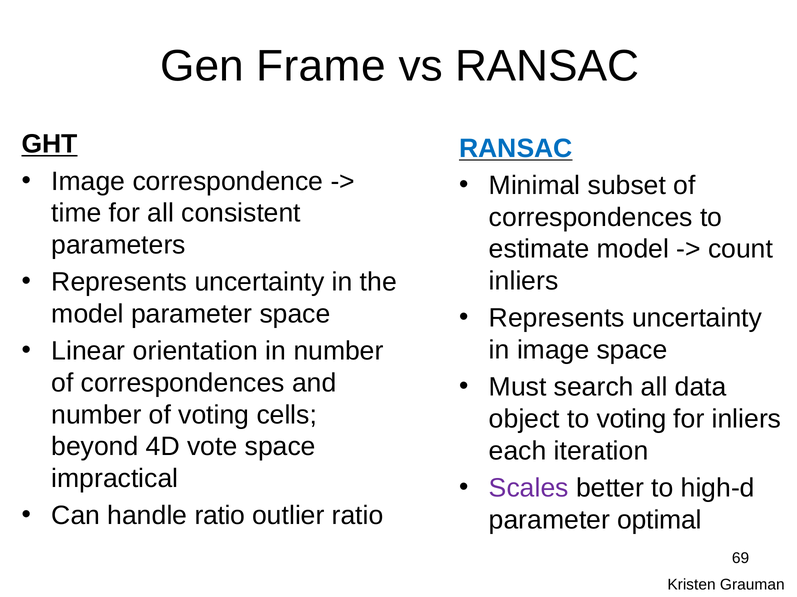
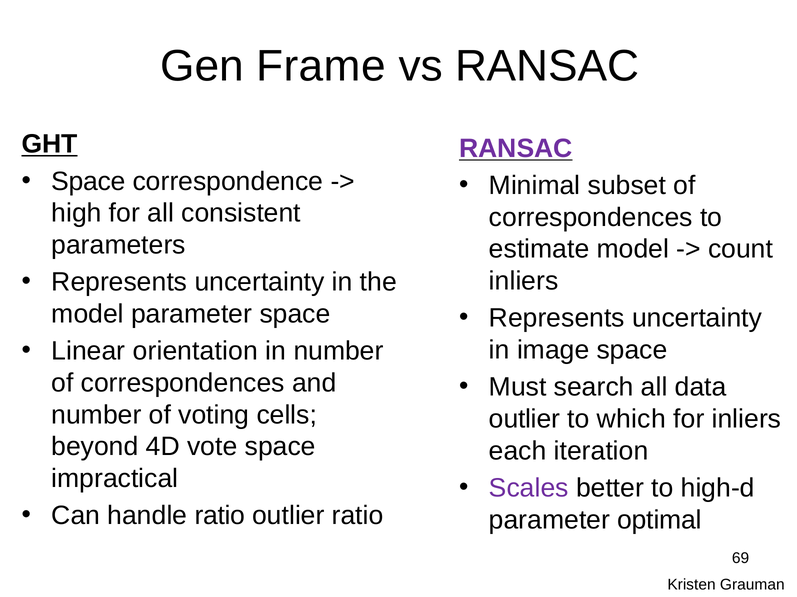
RANSAC at (516, 149) colour: blue -> purple
Image at (88, 182): Image -> Space
time: time -> high
object at (524, 420): object -> outlier
to voting: voting -> which
